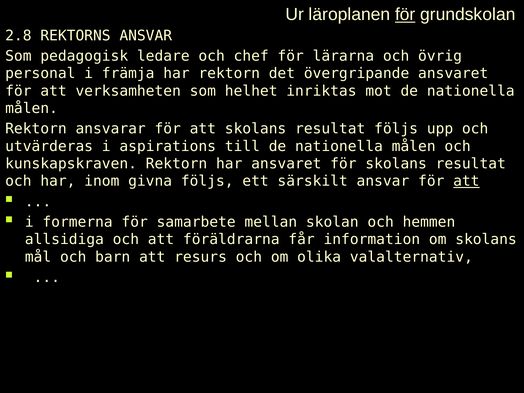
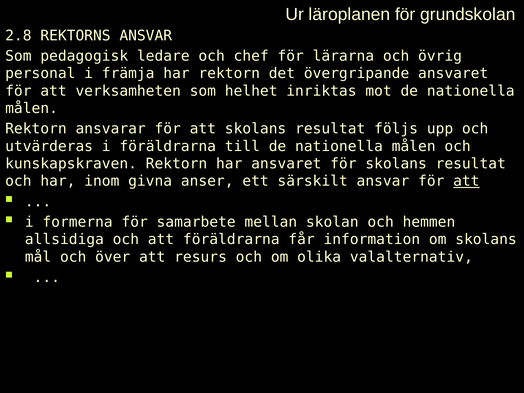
för at (405, 15) underline: present -> none
i aspirations: aspirations -> föräldrarna
givna följs: följs -> anser
barn: barn -> över
